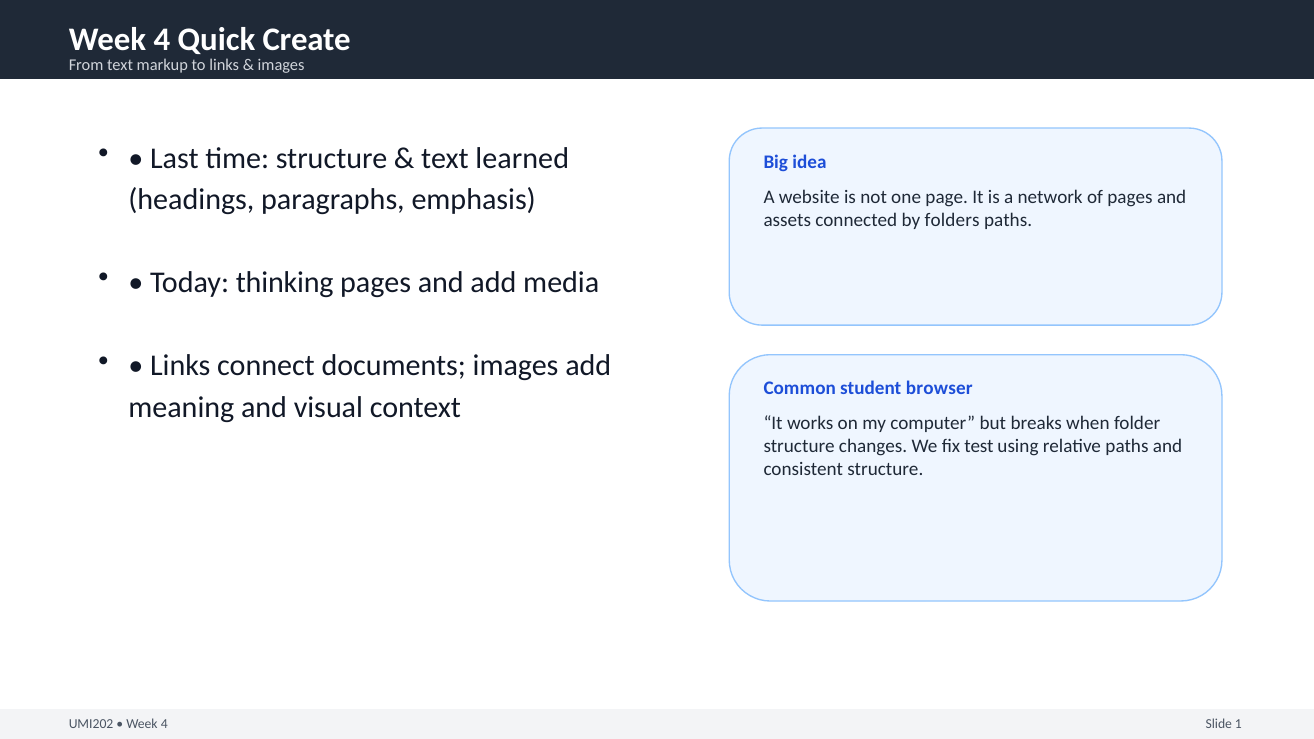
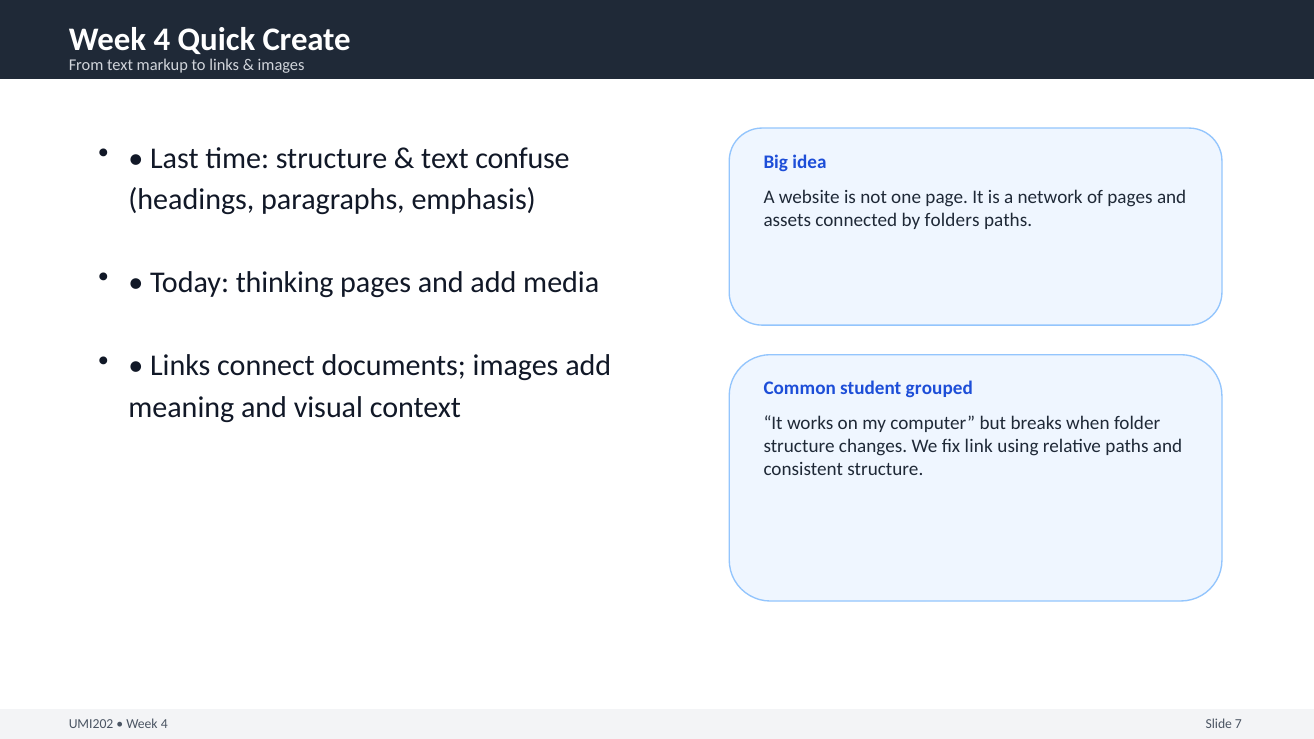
learned: learned -> confuse
browser: browser -> grouped
test: test -> link
1: 1 -> 7
